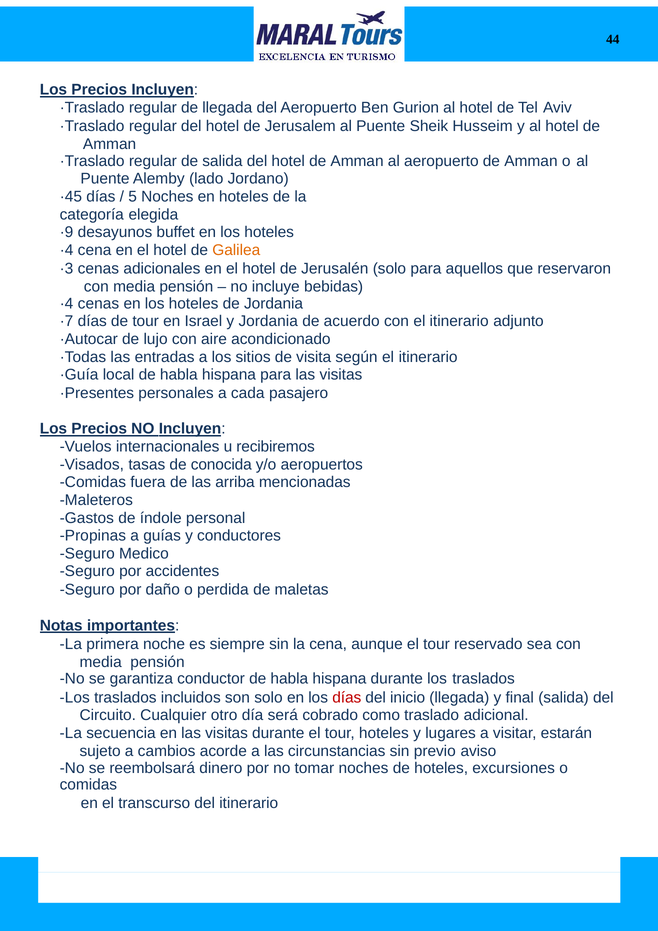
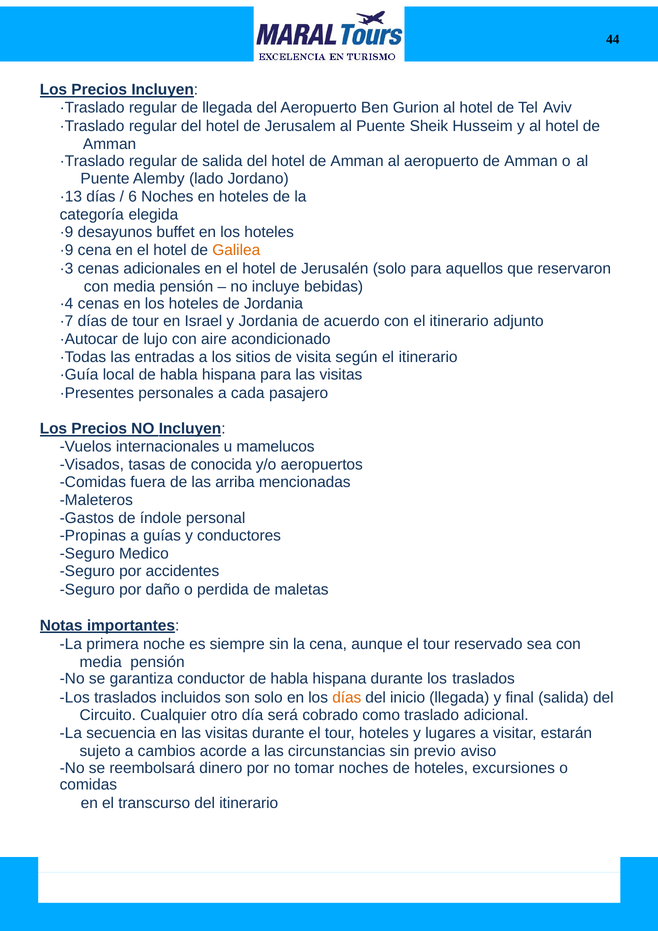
·45: ·45 -> ·13
5: 5 -> 6
·4 at (67, 250): ·4 -> ·9
recibiremos: recibiremos -> mamelucos
días at (347, 698) colour: red -> orange
